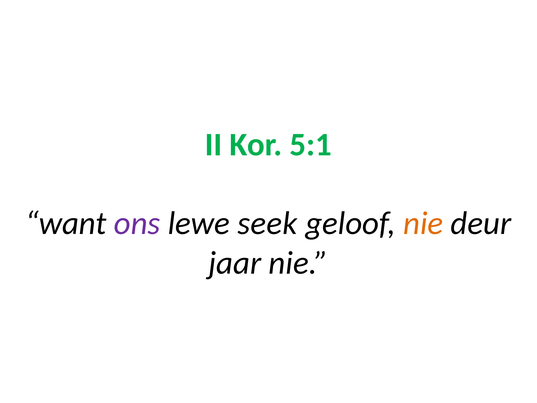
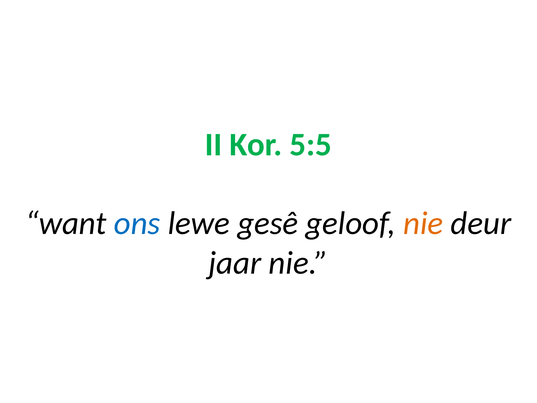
5:1: 5:1 -> 5:5
ons colour: purple -> blue
seek: seek -> gesê
